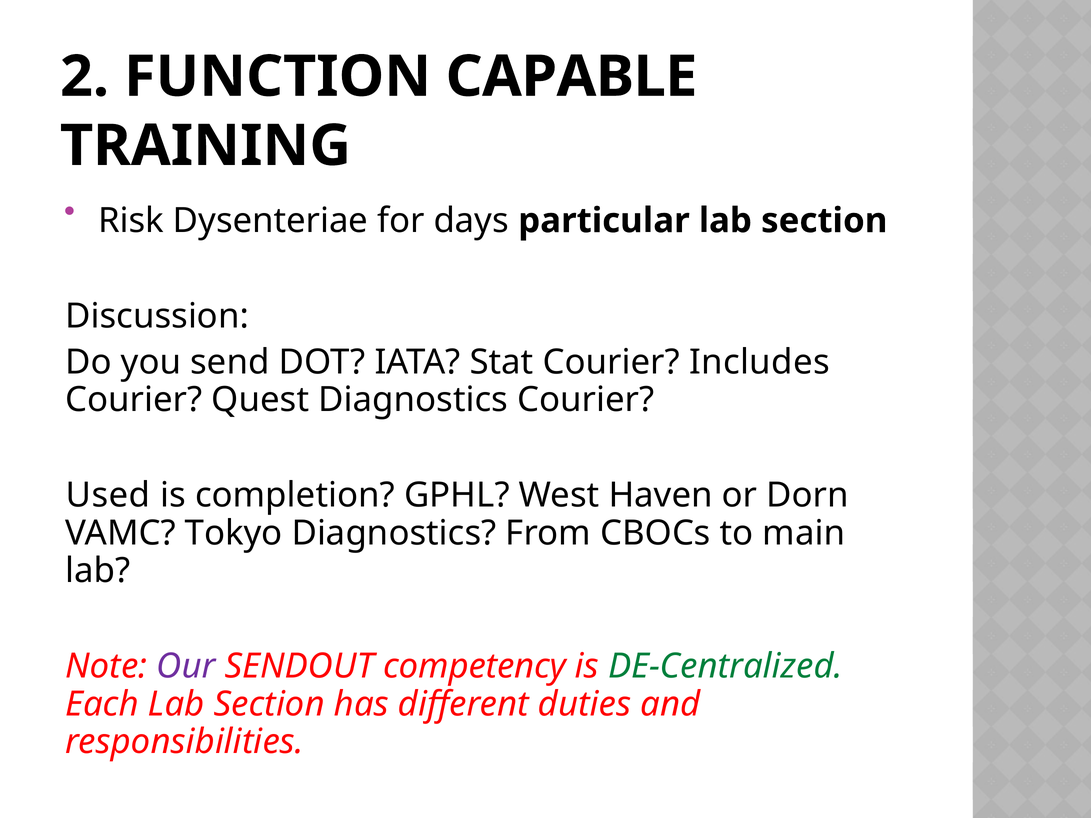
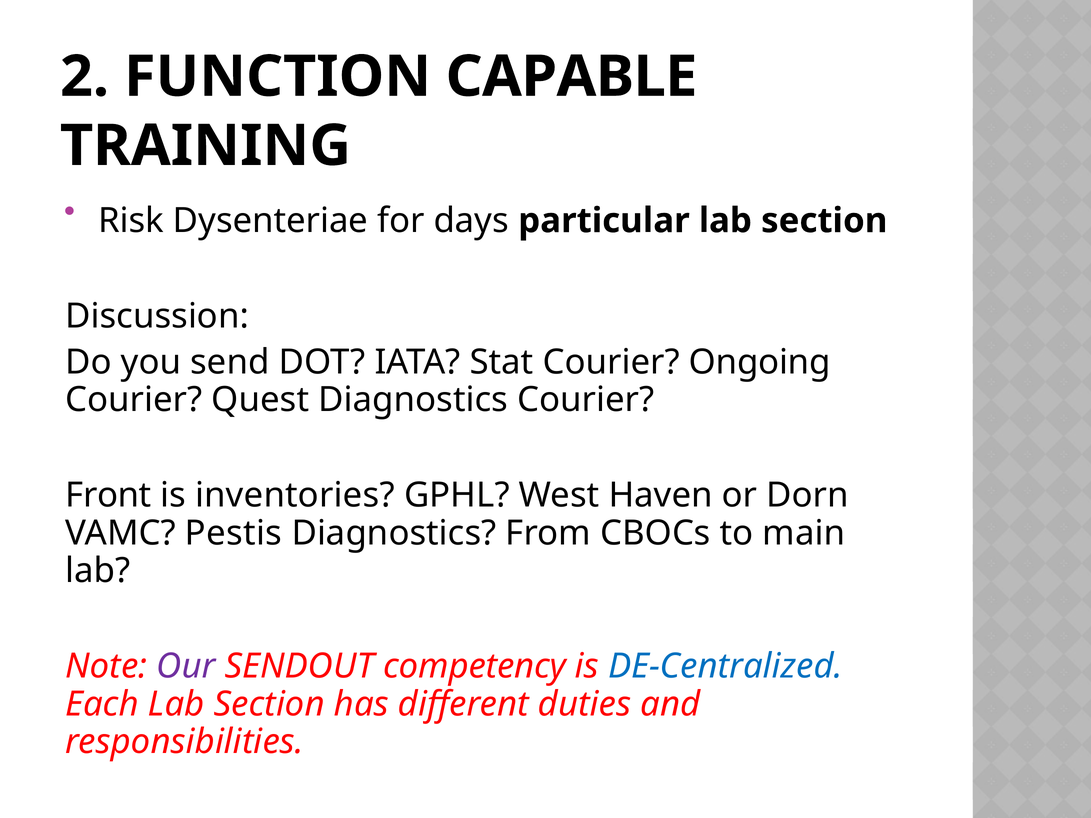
Includes: Includes -> Ongoing
Used: Used -> Front
completion: completion -> inventories
Tokyo: Tokyo -> Pestis
DE-Centralized colour: green -> blue
